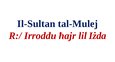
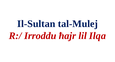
Iżda: Iżda -> Ilqa
